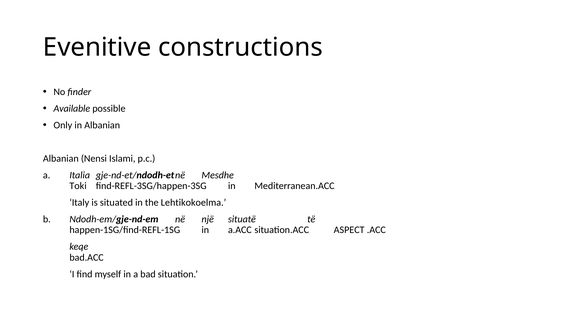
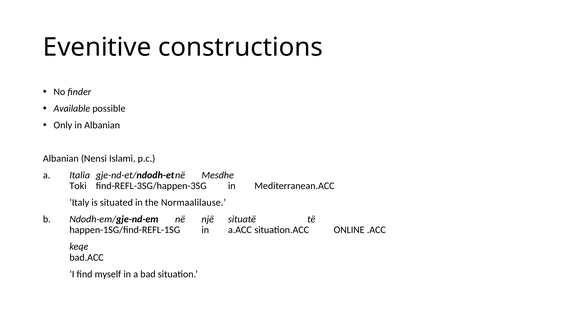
Lehtikokoelma: Lehtikokoelma -> Normaalilause
ASPECT: ASPECT -> ONLINE
